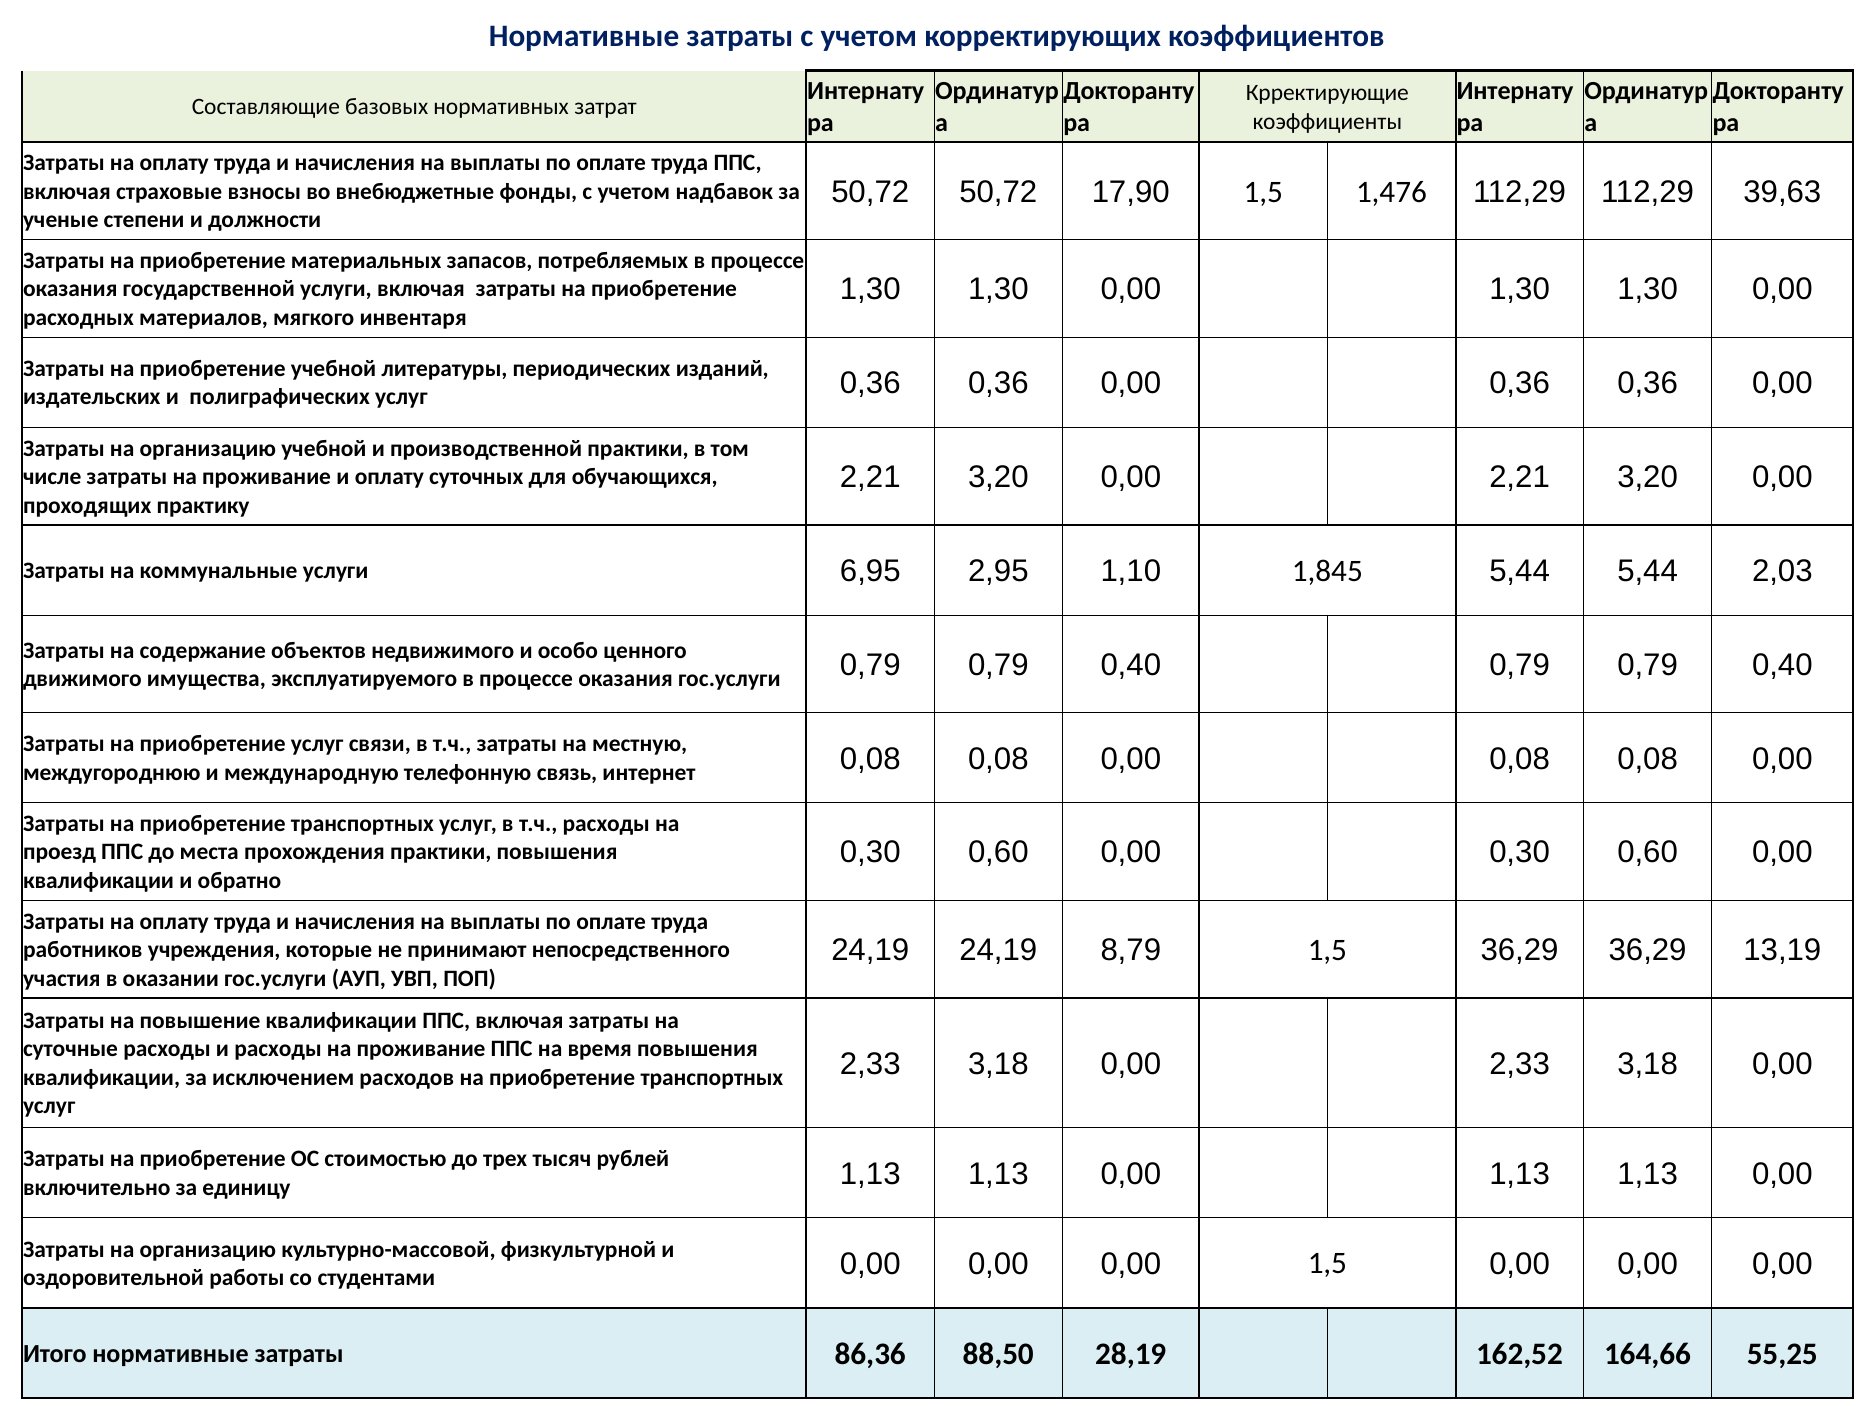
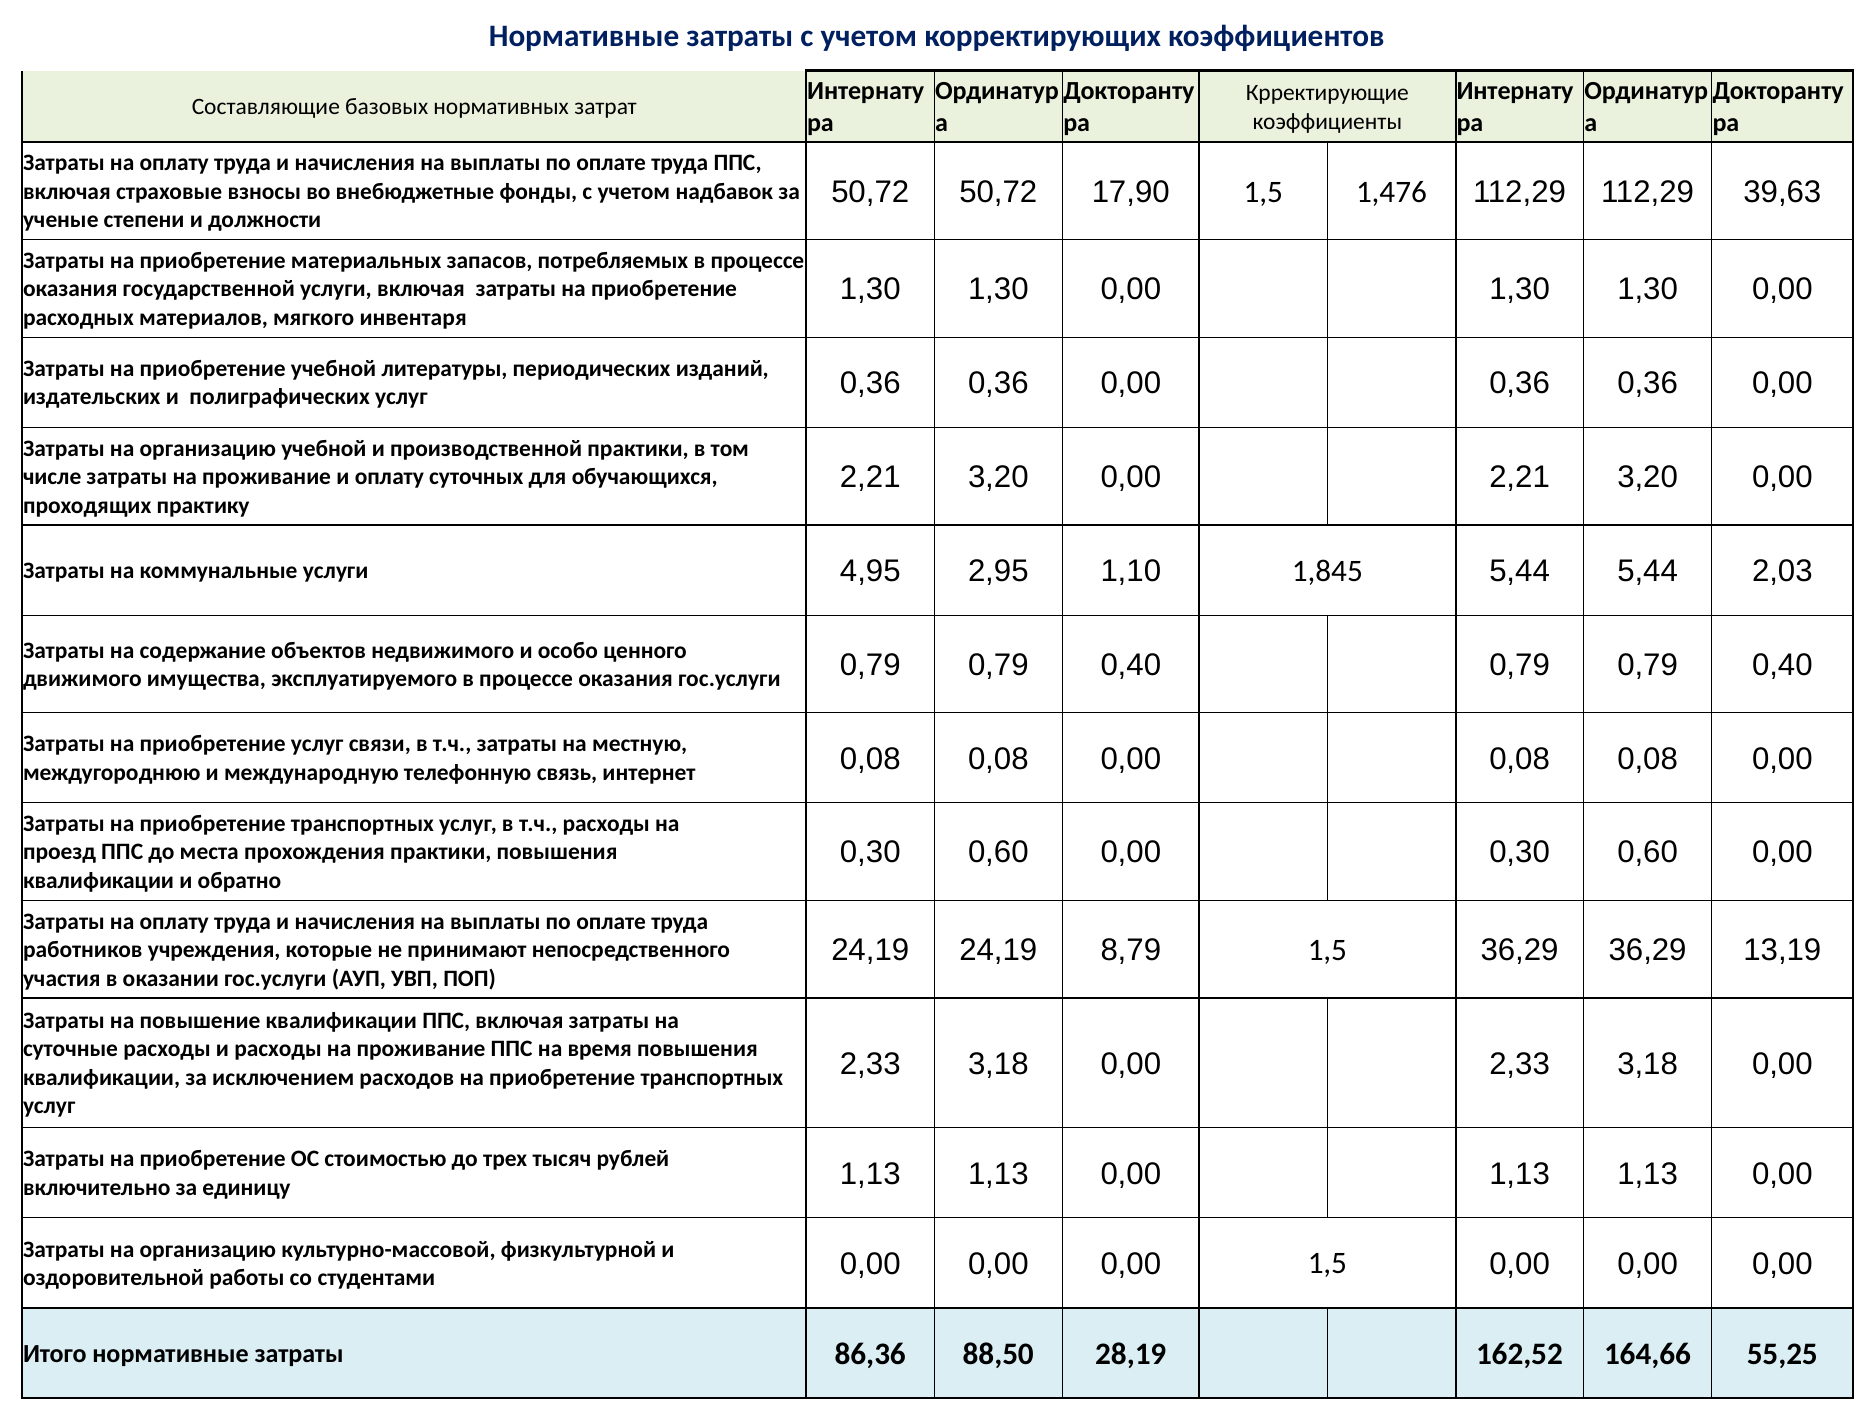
6,95: 6,95 -> 4,95
